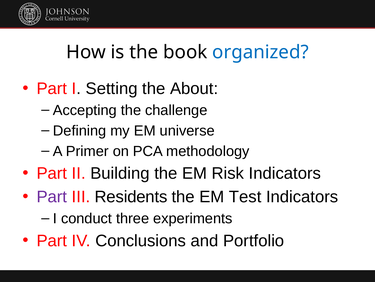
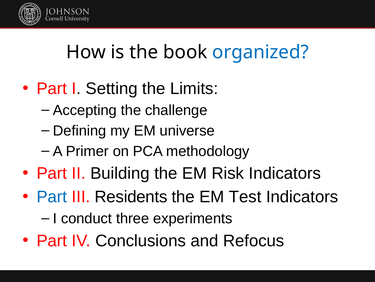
About: About -> Limits
Part at (52, 196) colour: purple -> blue
Portfolio: Portfolio -> Refocus
